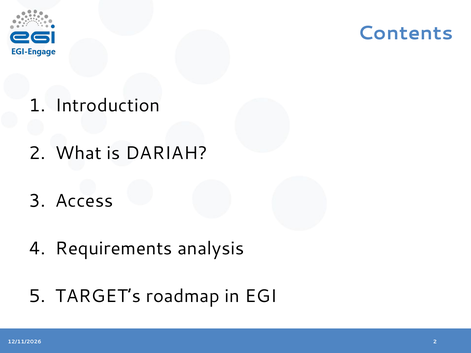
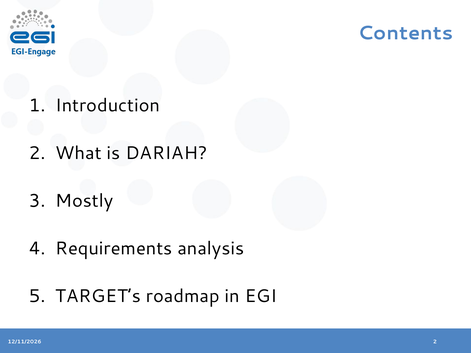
Access: Access -> Mostly
